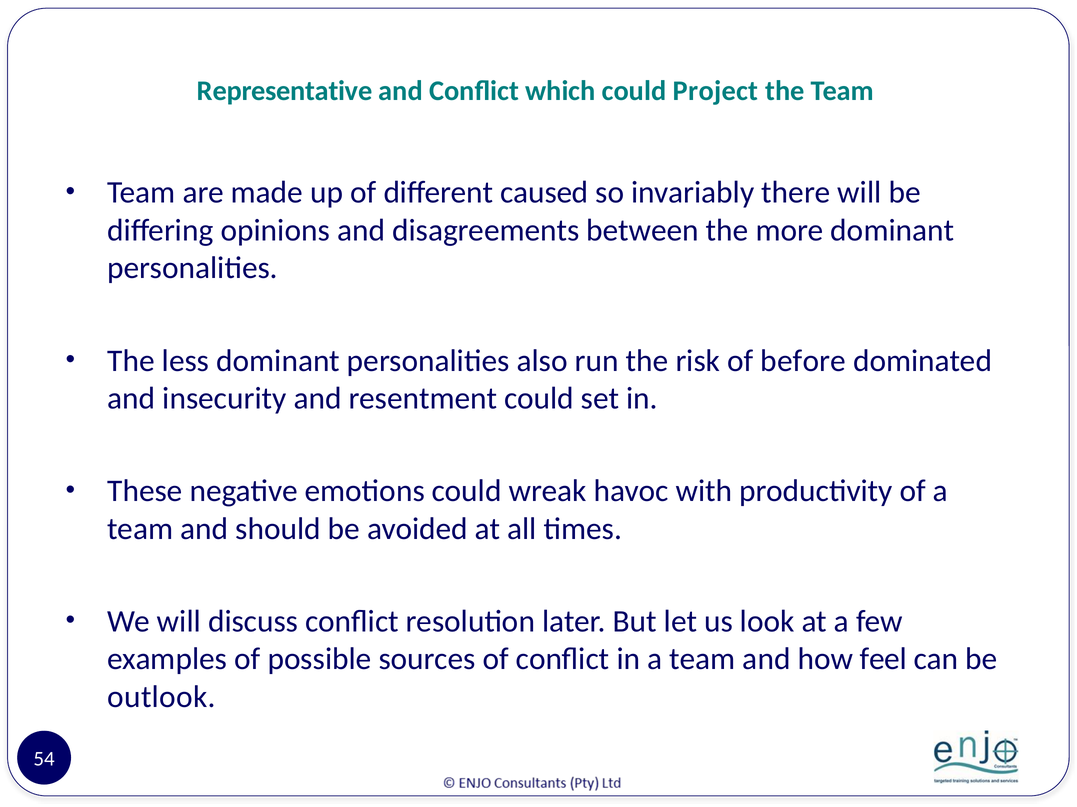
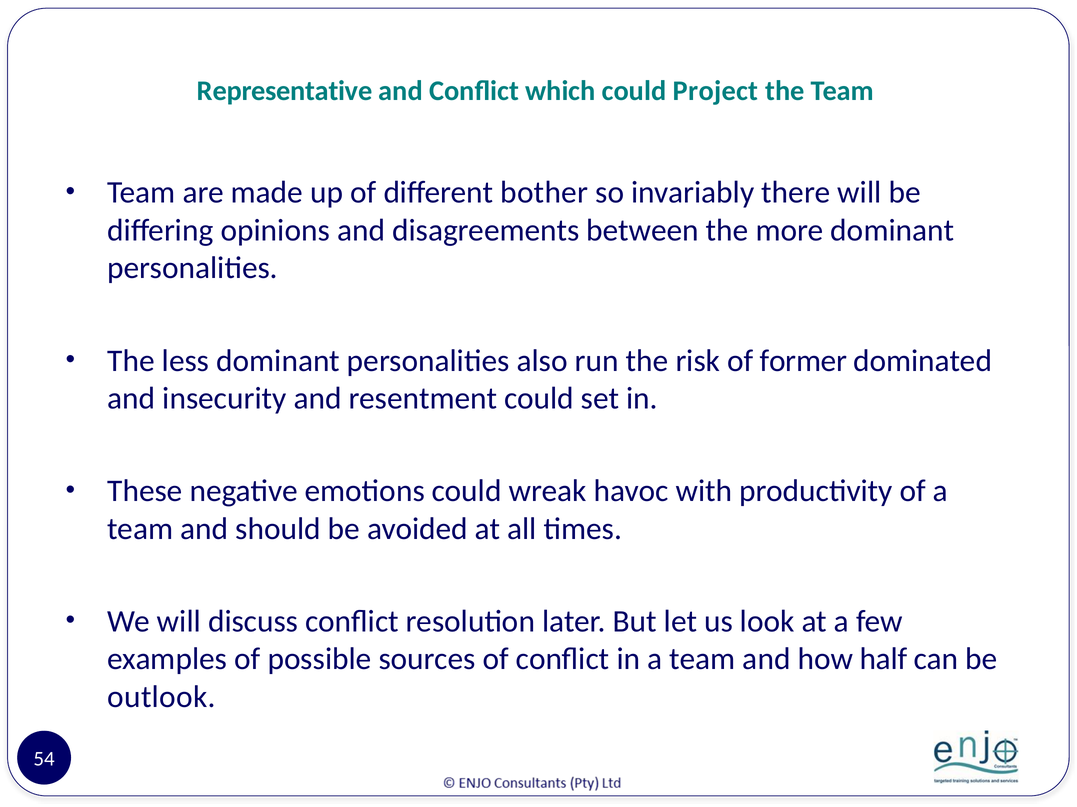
caused: caused -> bother
before: before -> former
feel: feel -> half
